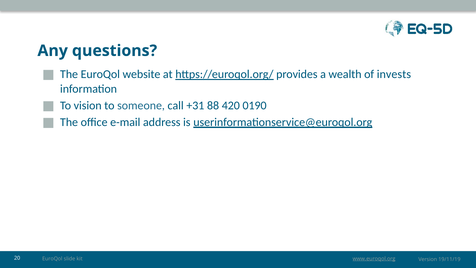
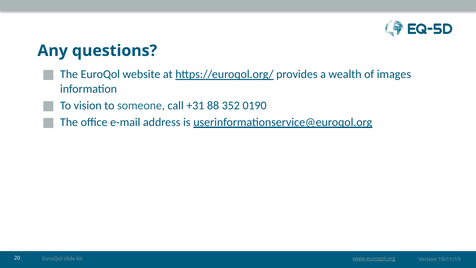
invests: invests -> images
420: 420 -> 352
